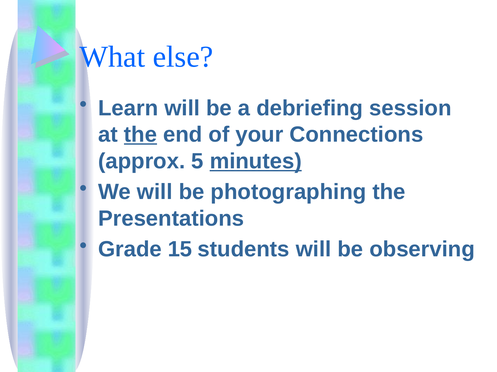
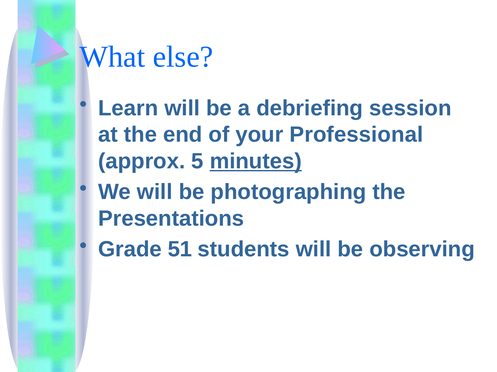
the at (140, 135) underline: present -> none
Connections: Connections -> Professional
15: 15 -> 51
